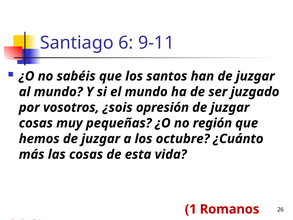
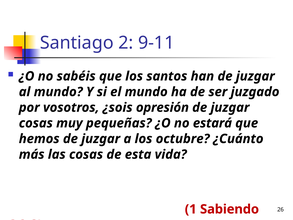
6: 6 -> 2
región: región -> estará
Romanos: Romanos -> Sabiendo
